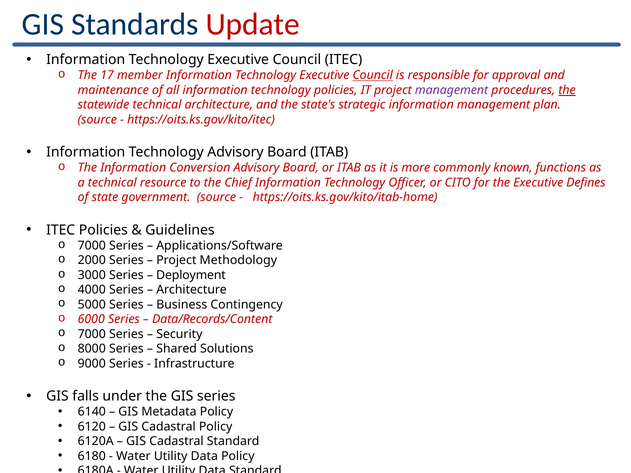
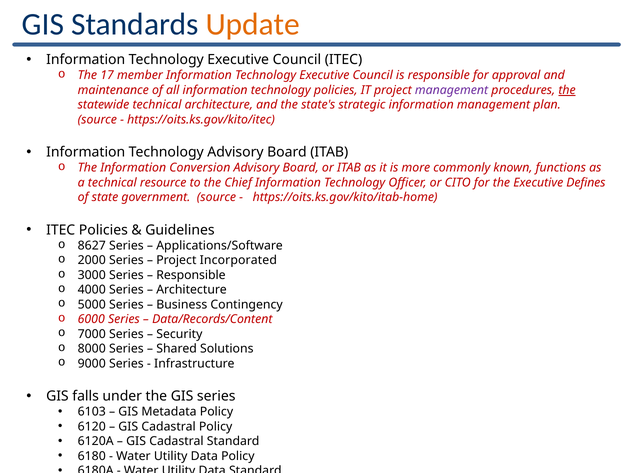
Update colour: red -> orange
Council at (373, 75) underline: present -> none
7000 at (92, 246): 7000 -> 8627
Methodology: Methodology -> Incorporated
Deployment at (191, 275): Deployment -> Responsible
6140: 6140 -> 6103
